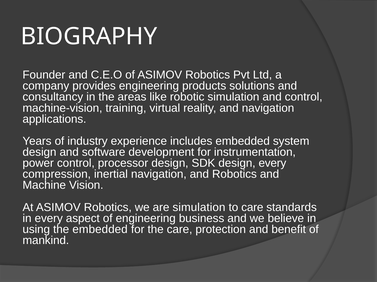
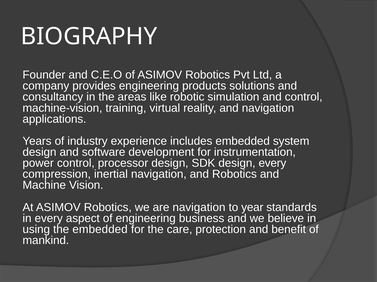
are simulation: simulation -> navigation
to care: care -> year
